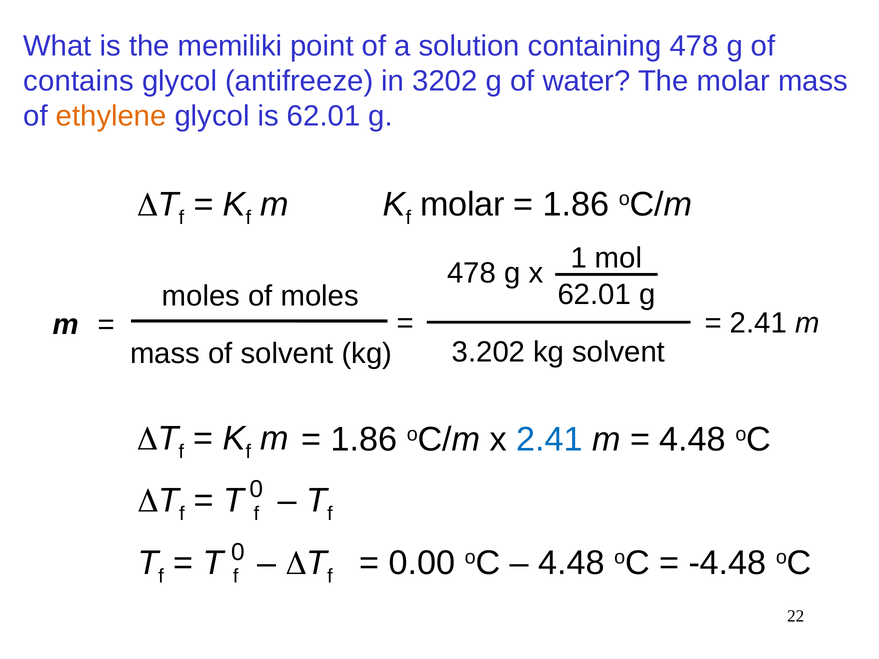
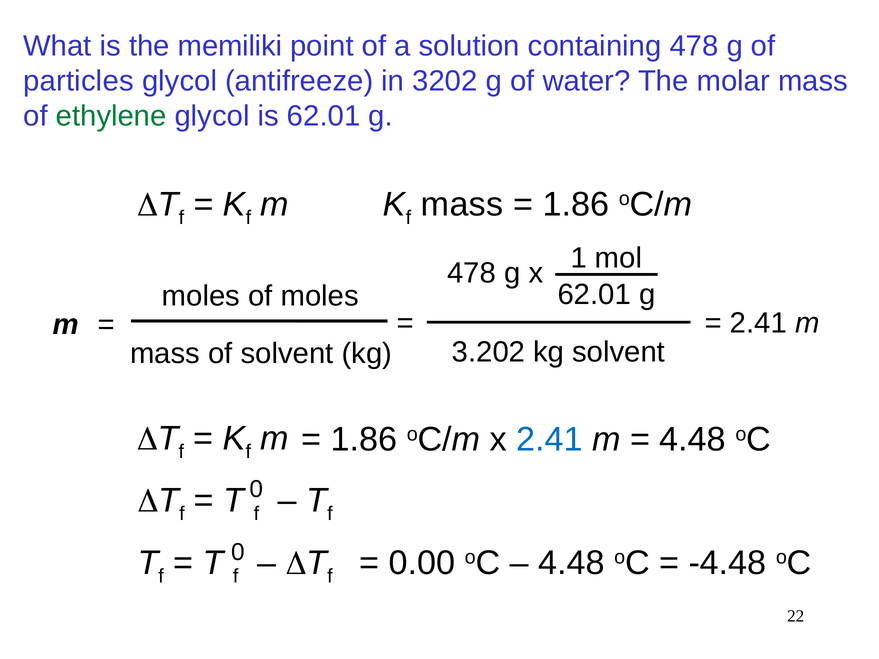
contains: contains -> particles
ethylene colour: orange -> green
f molar: molar -> mass
